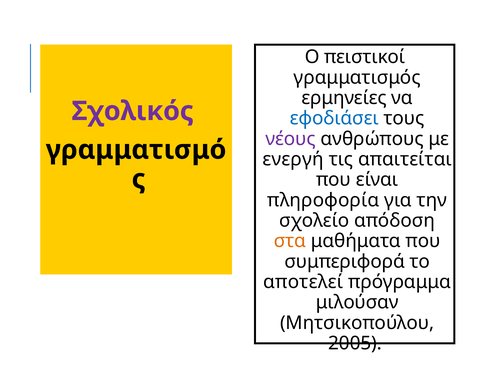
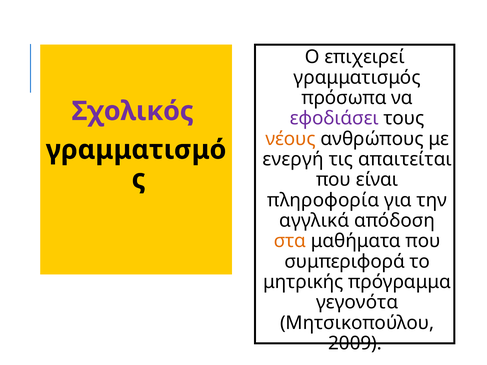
πειστικοί: πειστικοί -> επιχειρεί
ερμηνείες: ερμηνείες -> πρόσωπα
εφοδιάσει colour: blue -> purple
νέους colour: purple -> orange
σχολείο: σχολείο -> αγγλικά
αποτελεί: αποτελεί -> μητρικής
μιλούσαν: μιλούσαν -> γεγονότα
2005: 2005 -> 2009
